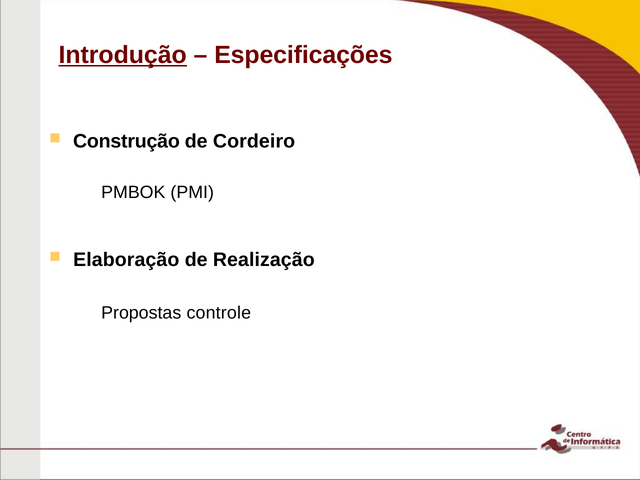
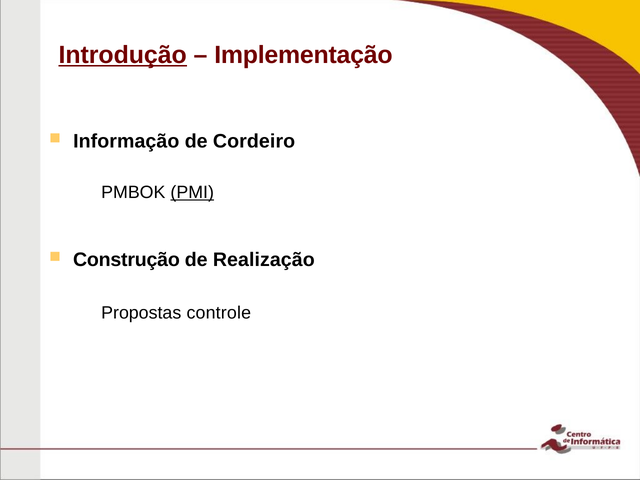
Especificações: Especificações -> Implementação
Construção: Construção -> Informação
PMI underline: none -> present
Elaboração: Elaboração -> Construção
